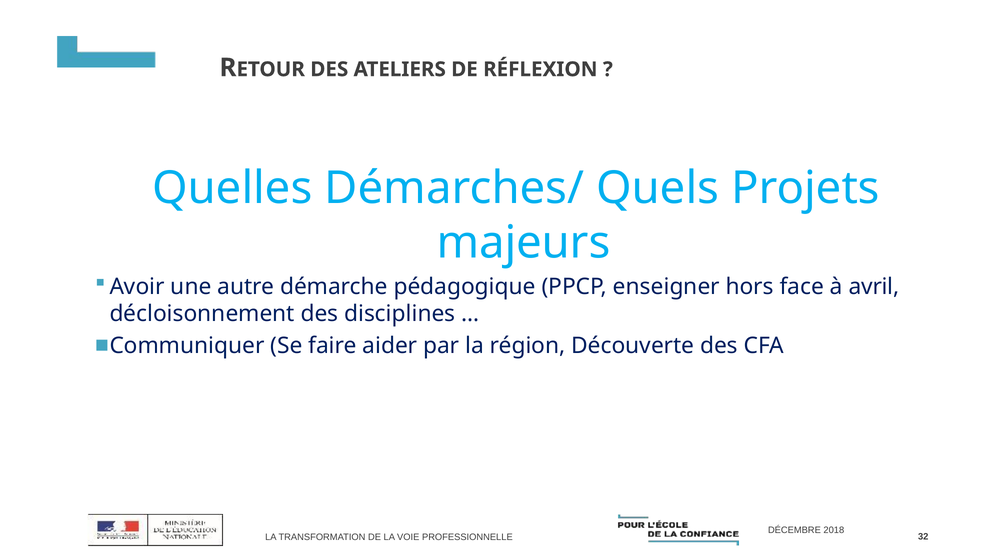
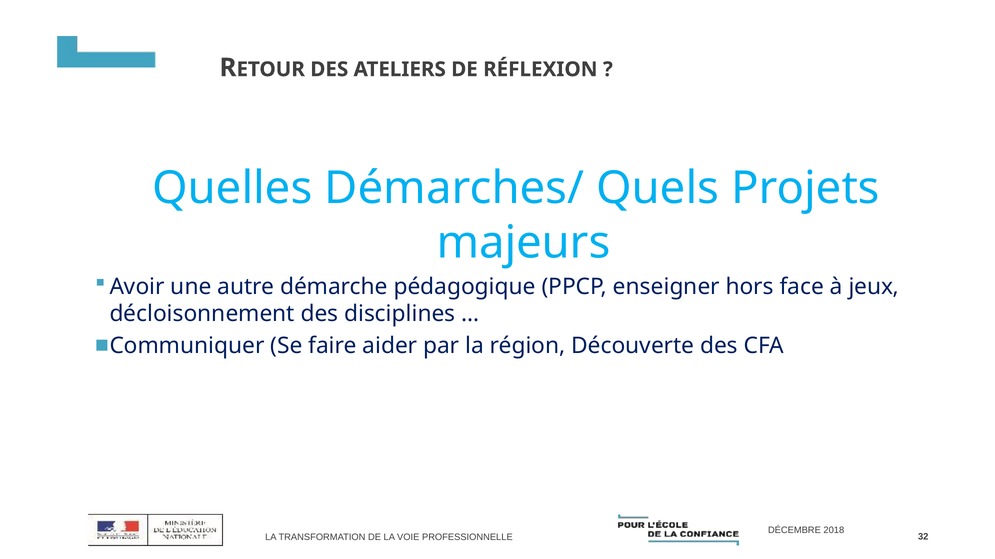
avril: avril -> jeux
